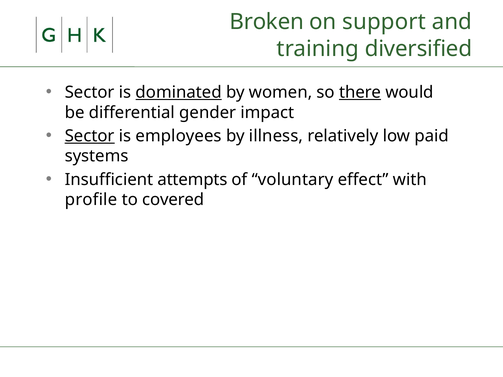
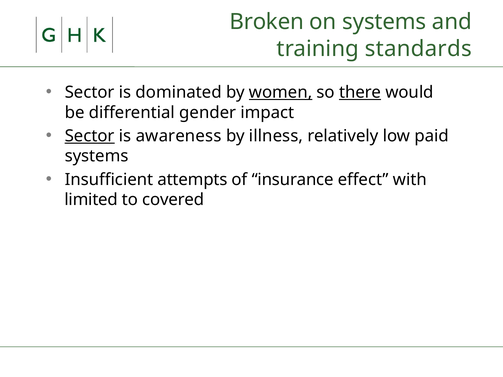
on support: support -> systems
diversified: diversified -> standards
dominated underline: present -> none
women underline: none -> present
employees: employees -> awareness
voluntary: voluntary -> insurance
profile: profile -> limited
